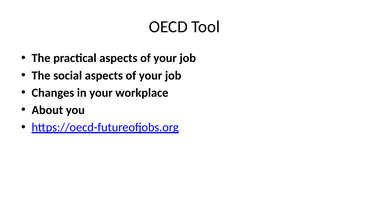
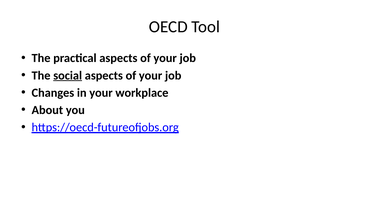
social underline: none -> present
